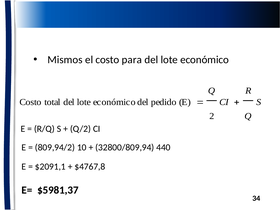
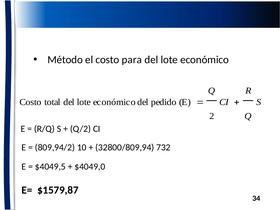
Mismos: Mismos -> Método
440: 440 -> 732
$2091,1: $2091,1 -> $4049,5
$4767,8: $4767,8 -> $4049,0
$5981,37: $5981,37 -> $1579,87
